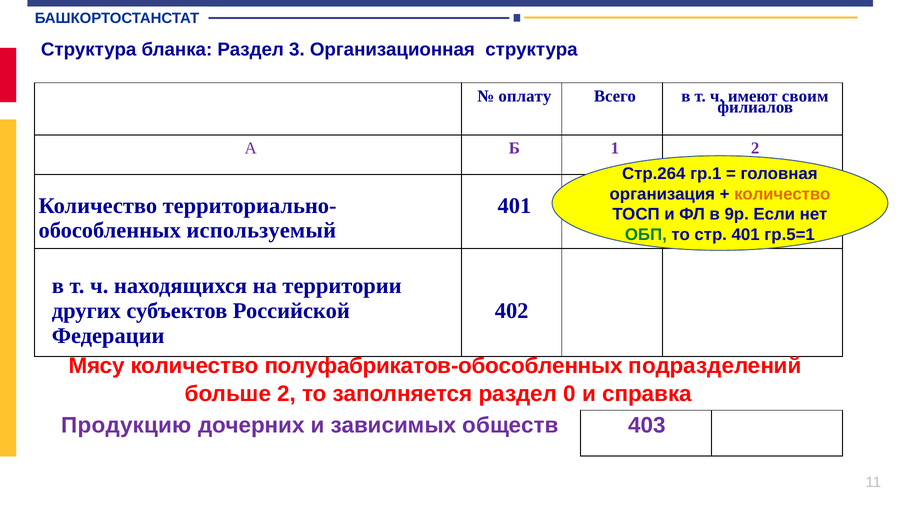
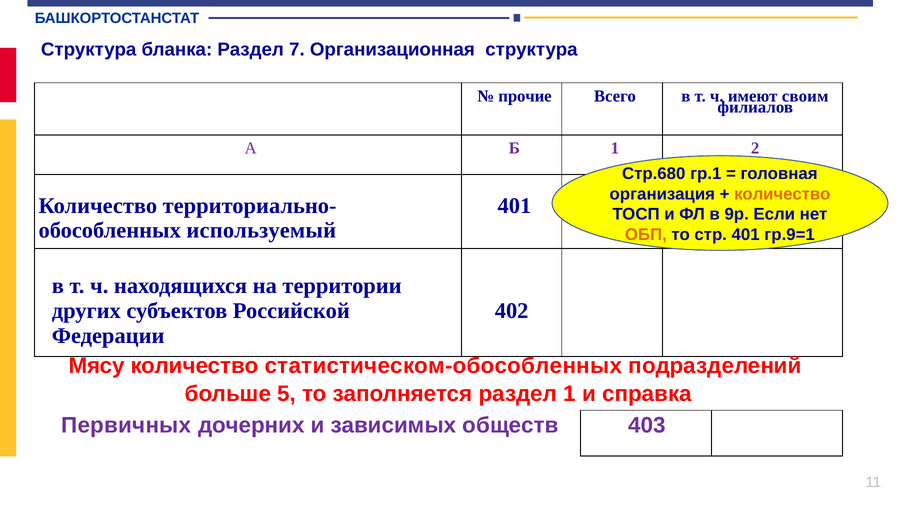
3: 3 -> 7
оплату: оплату -> прочие
Стр.264: Стр.264 -> Стр.680
ОБП colour: green -> orange
гр.5=1: гр.5=1 -> гр.9=1
полуфабрикатов-обособленных: полуфабрикатов-обособленных -> статистическом-обособленных
больше 2: 2 -> 5
раздел 0: 0 -> 1
Продукцию: Продукцию -> Первичных
